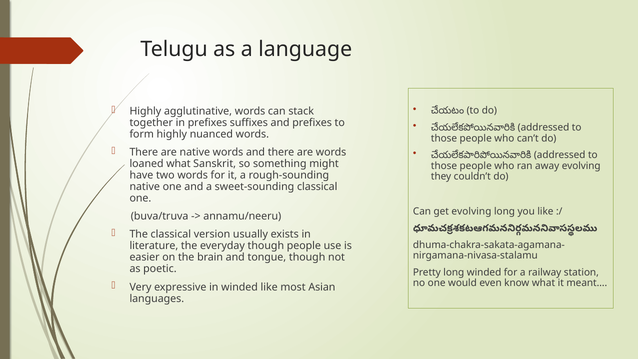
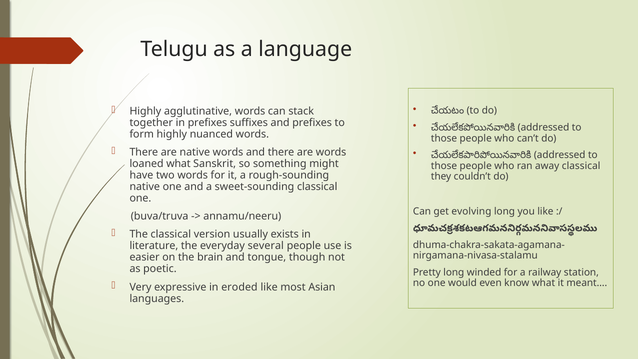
away evolving: evolving -> classical
everyday though: though -> several
in winded: winded -> eroded
